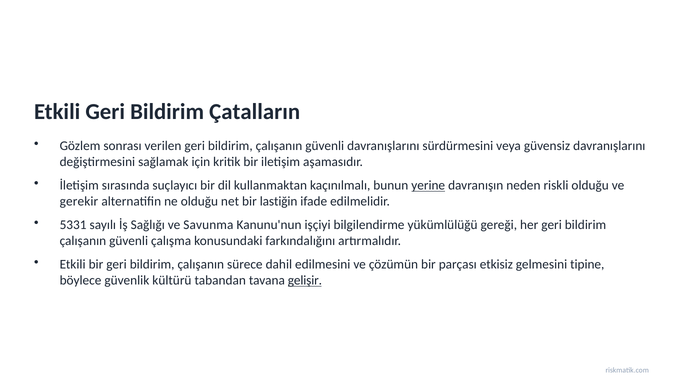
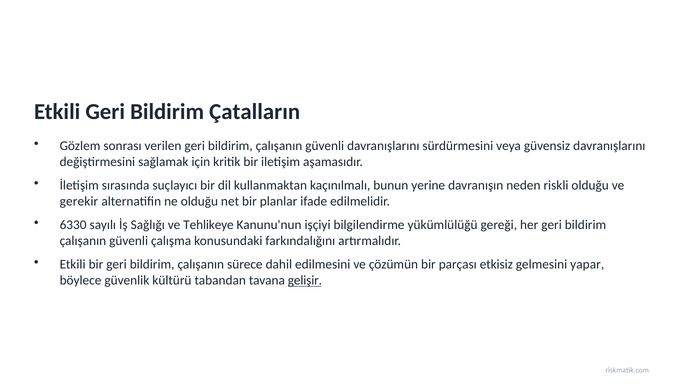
yerine underline: present -> none
lastiğin: lastiğin -> planlar
5331: 5331 -> 6330
Savunma: Savunma -> Tehlikeye
tipine: tipine -> yapar
